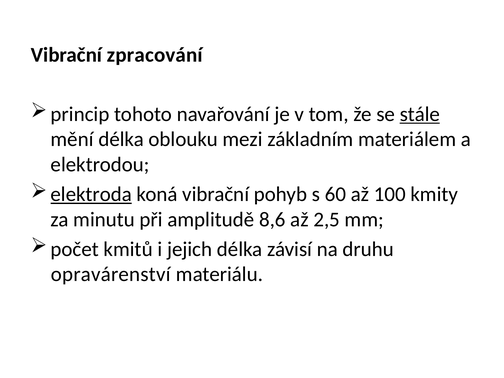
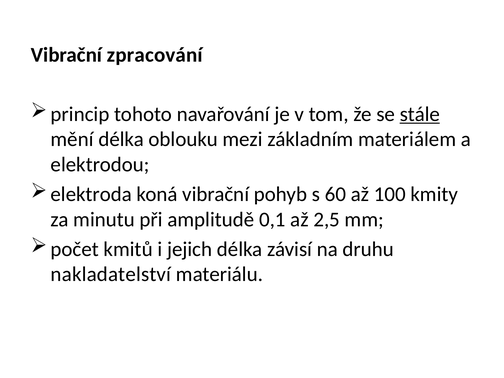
elektroda underline: present -> none
8,6: 8,6 -> 0,1
opravárenství: opravárenství -> nakladatelství
